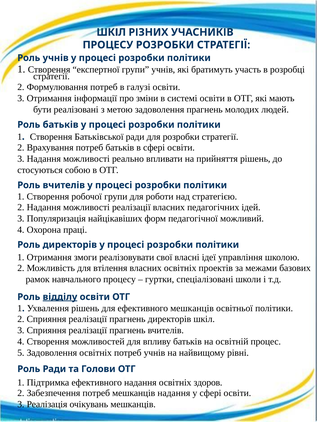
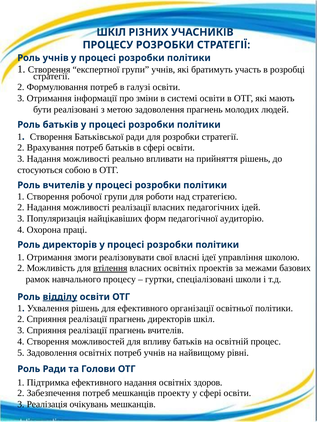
можливий: можливий -> аудиторію
втілення underline: none -> present
ефективного мешканців: мешканців -> організації
мешканців надання: надання -> проекту
